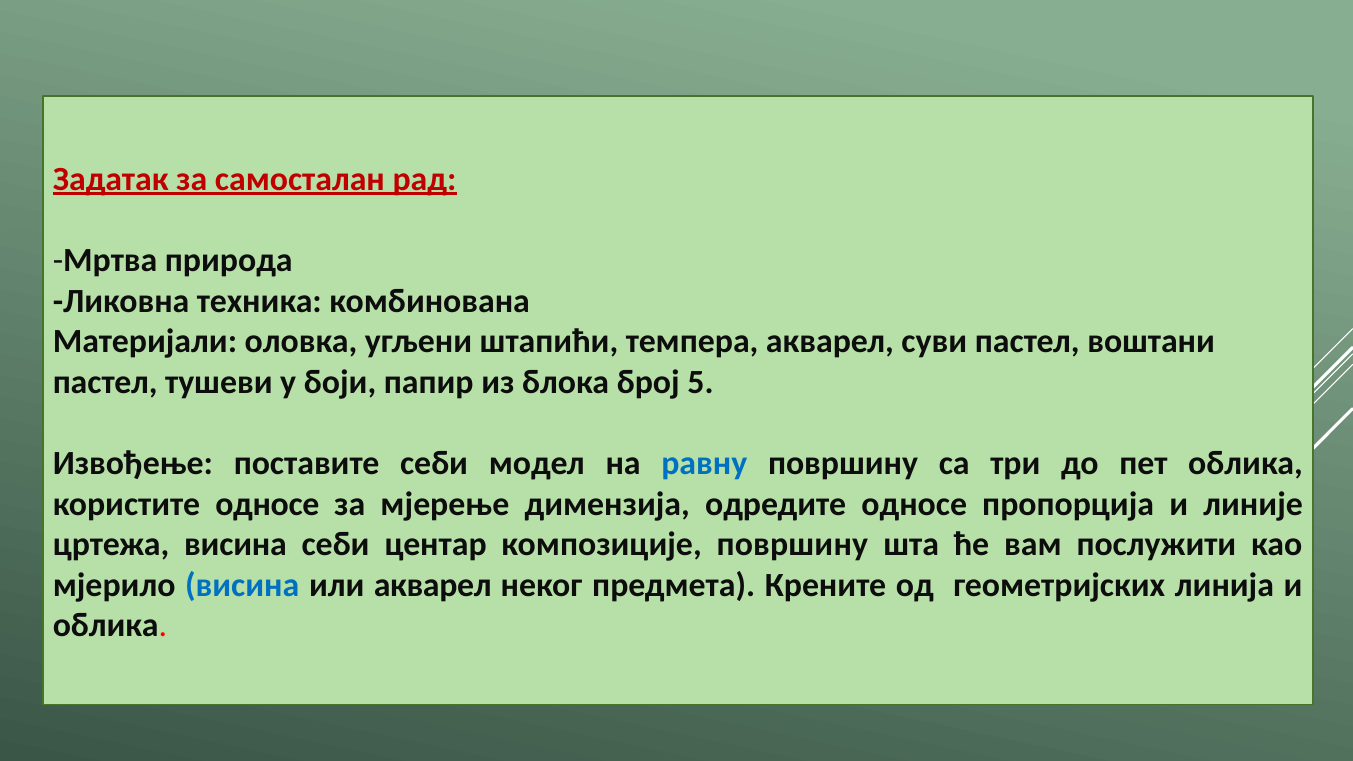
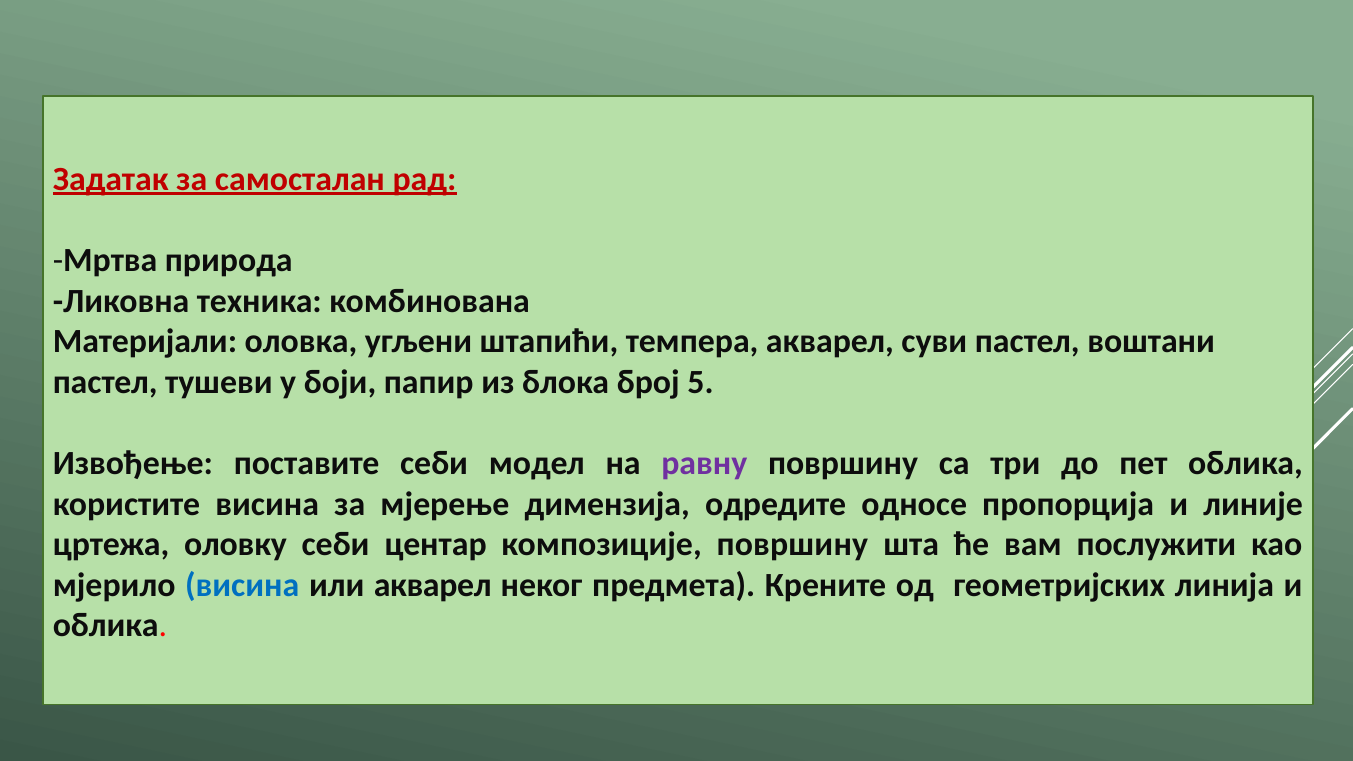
равну colour: blue -> purple
користите односе: односе -> висина
цртежа висина: висина -> оловку
